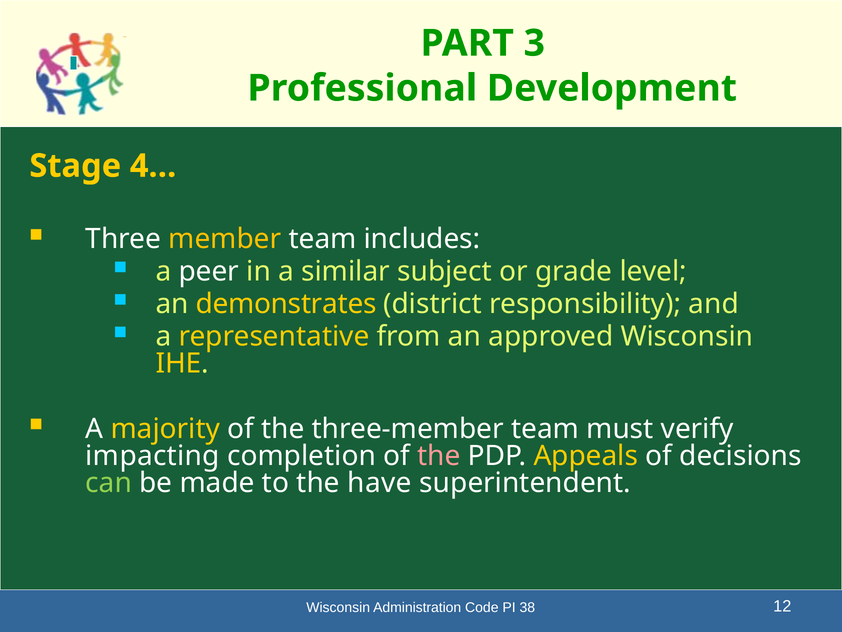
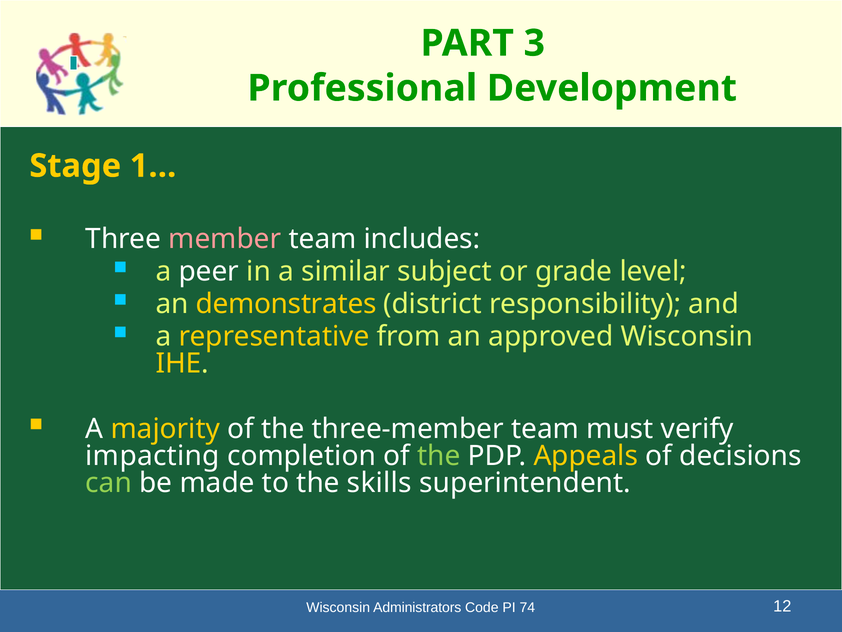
4…: 4… -> 1…
member colour: yellow -> pink
the at (439, 455) colour: pink -> light green
have: have -> skills
Administration: Administration -> Administrators
38: 38 -> 74
